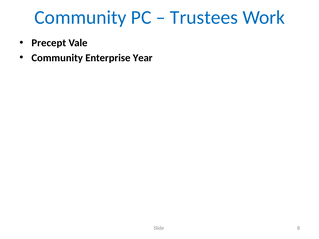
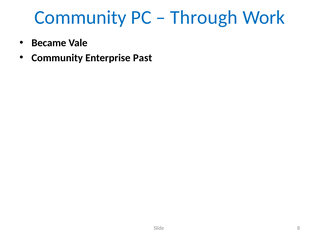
Trustees: Trustees -> Through
Precept: Precept -> Became
Year: Year -> Past
